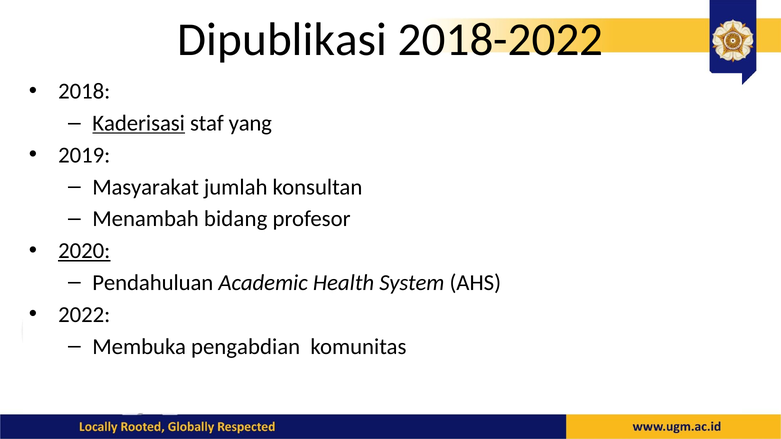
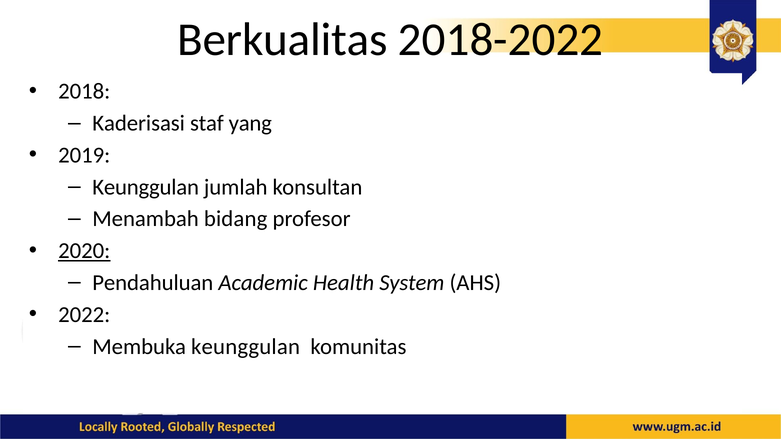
Dipublikasi: Dipublikasi -> Berkualitas
Kaderisasi underline: present -> none
Masyarakat at (146, 187): Masyarakat -> Keunggulan
Membuka pengabdian: pengabdian -> keunggulan
